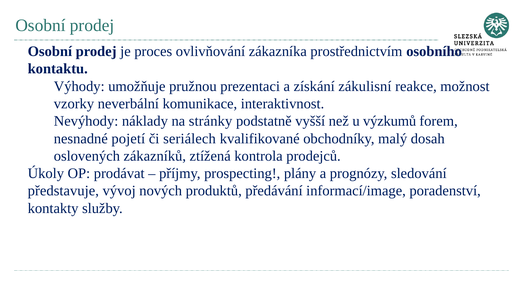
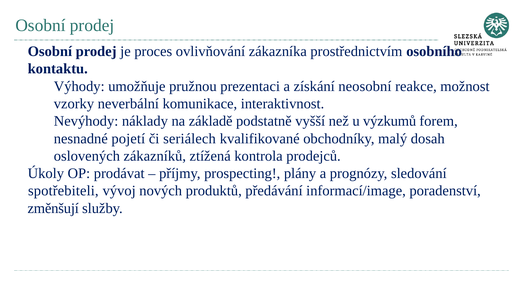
zákulisní: zákulisní -> neosobní
stránky: stránky -> základě
představuje: představuje -> spotřebiteli
kontakty: kontakty -> změnšují
